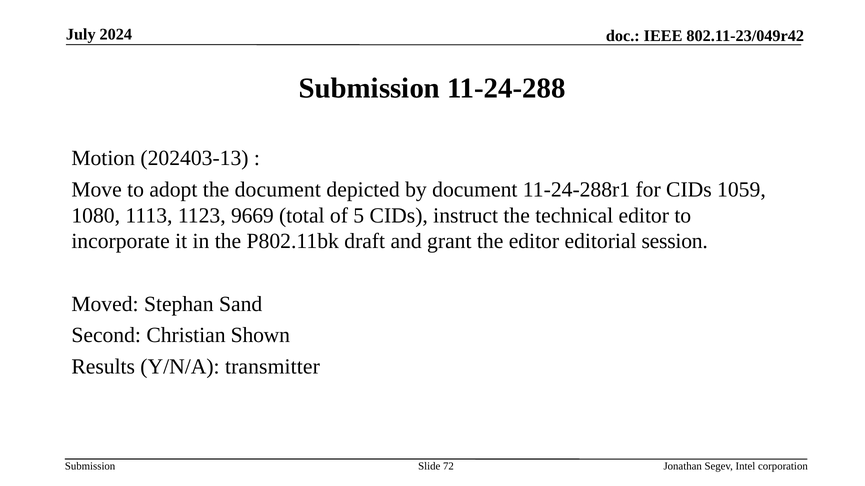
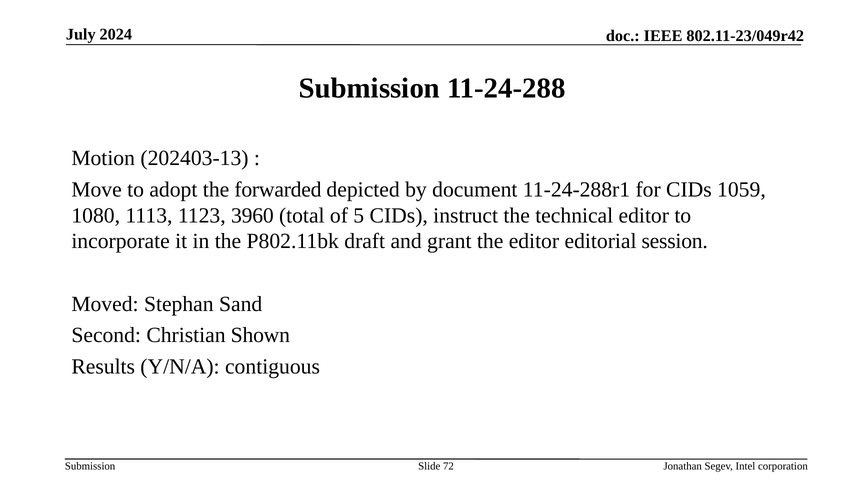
the document: document -> forwarded
9669: 9669 -> 3960
transmitter: transmitter -> contiguous
